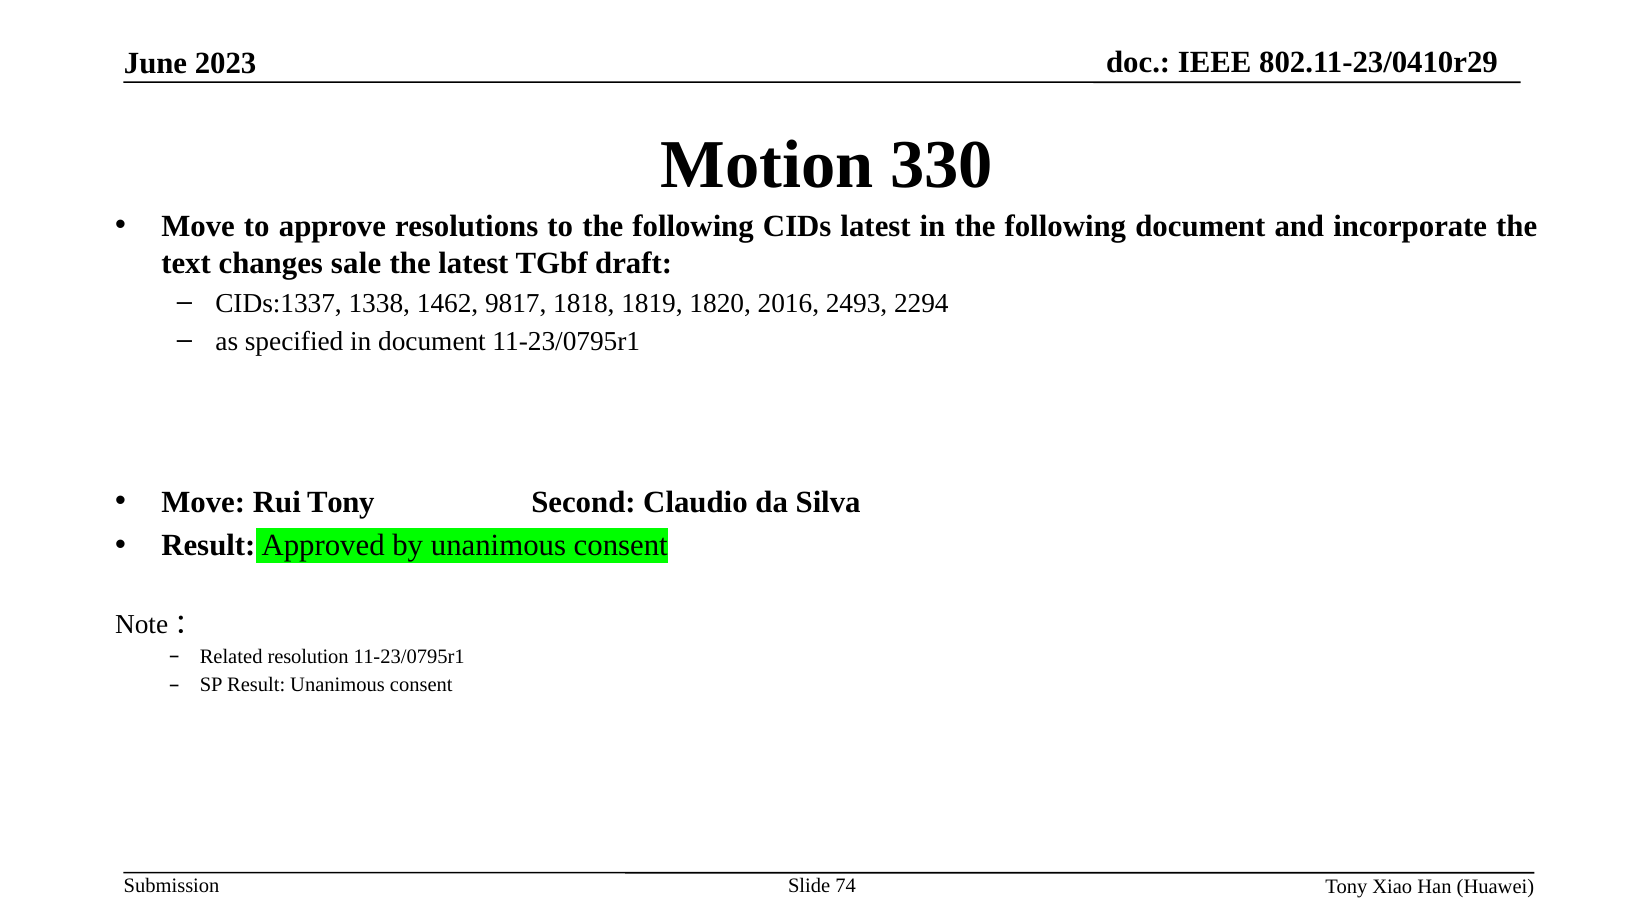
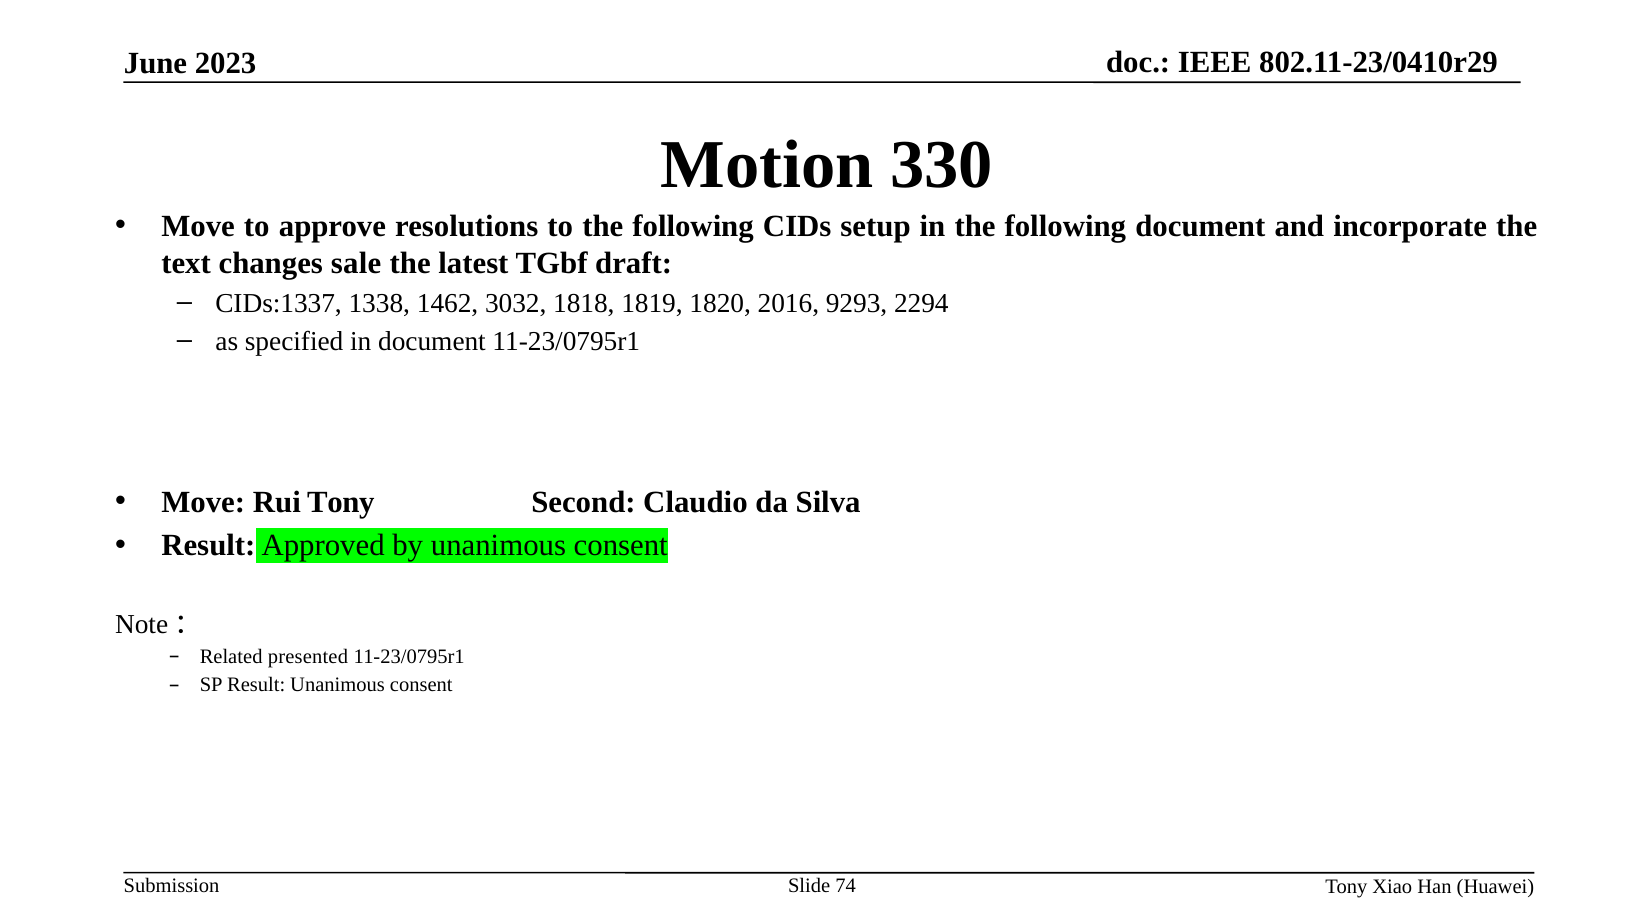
CIDs latest: latest -> setup
9817: 9817 -> 3032
2493: 2493 -> 9293
resolution: resolution -> presented
